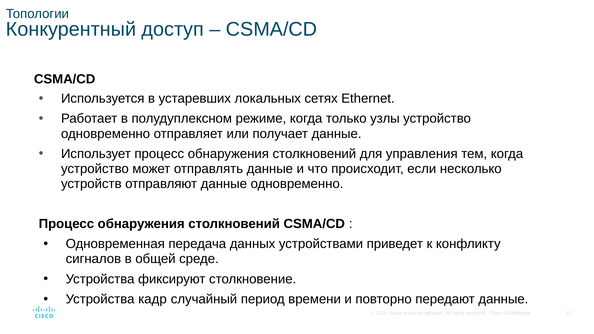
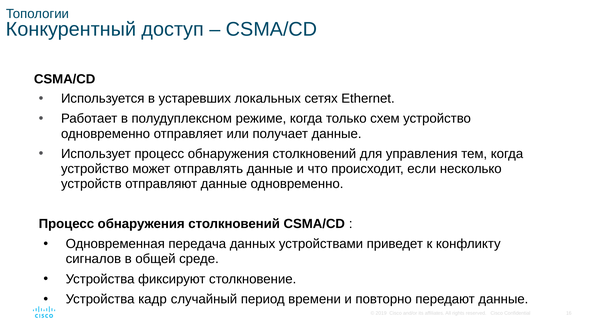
узлы: узлы -> схем
